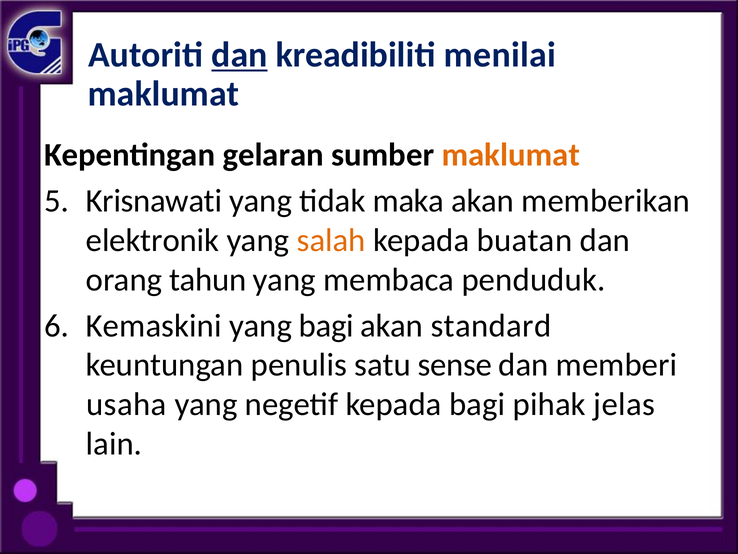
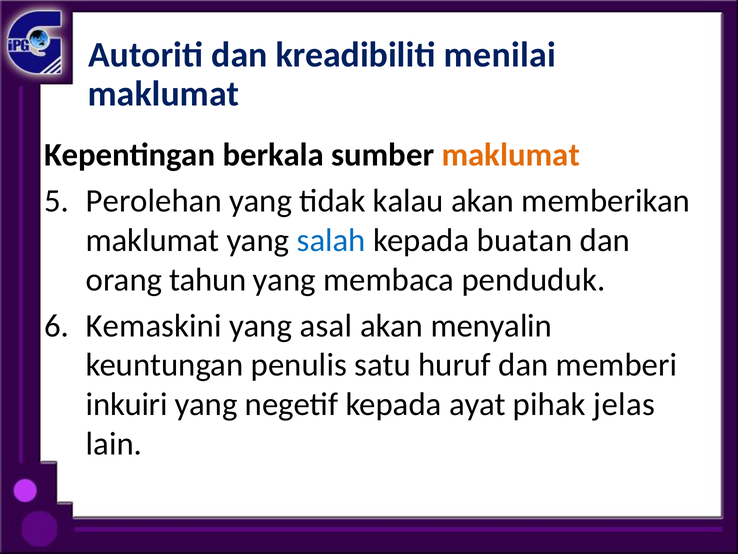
dan at (239, 55) underline: present -> none
gelaran: gelaran -> berkala
Krisnawati: Krisnawati -> Perolehan
maka: maka -> kalau
elektronik at (153, 240): elektronik -> maklumat
salah colour: orange -> blue
yang bagi: bagi -> asal
standard: standard -> menyalin
sense: sense -> huruf
usaha: usaha -> inkuiri
kepada bagi: bagi -> ayat
